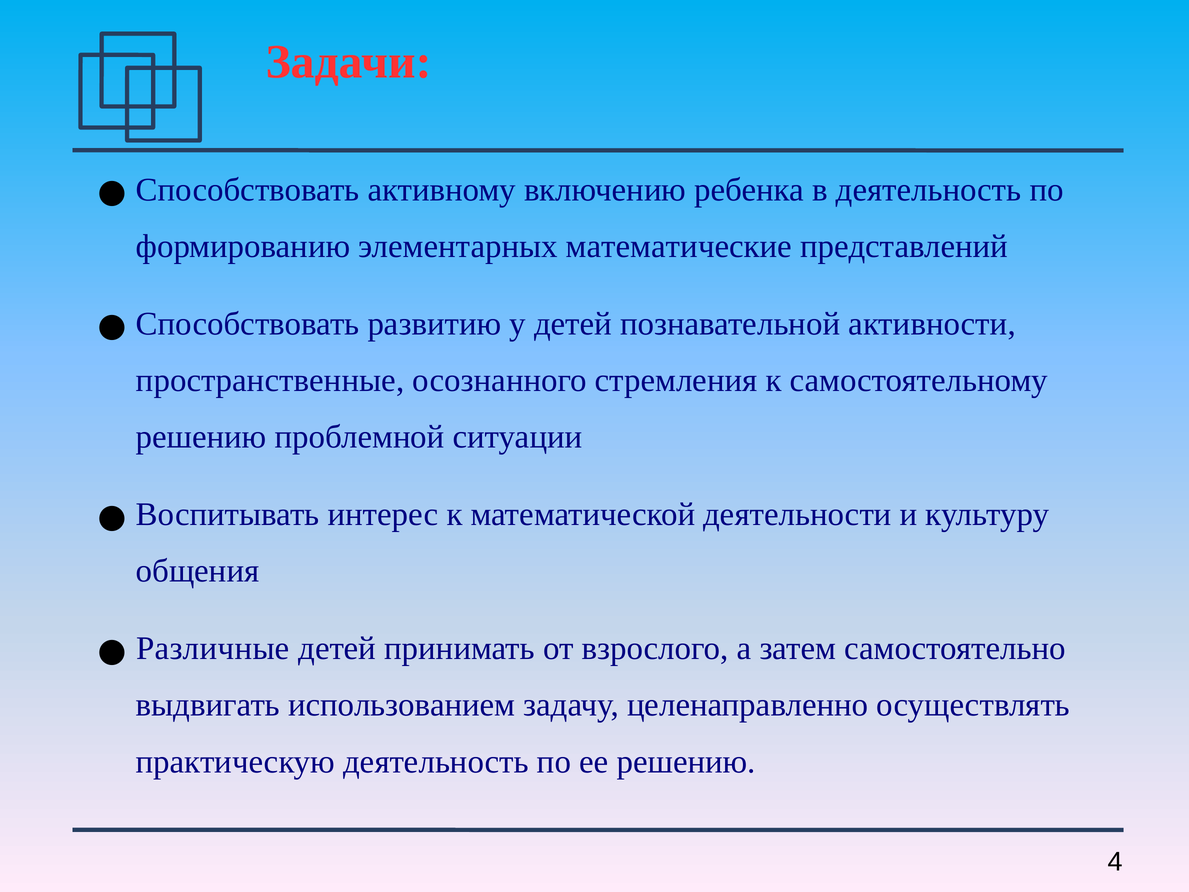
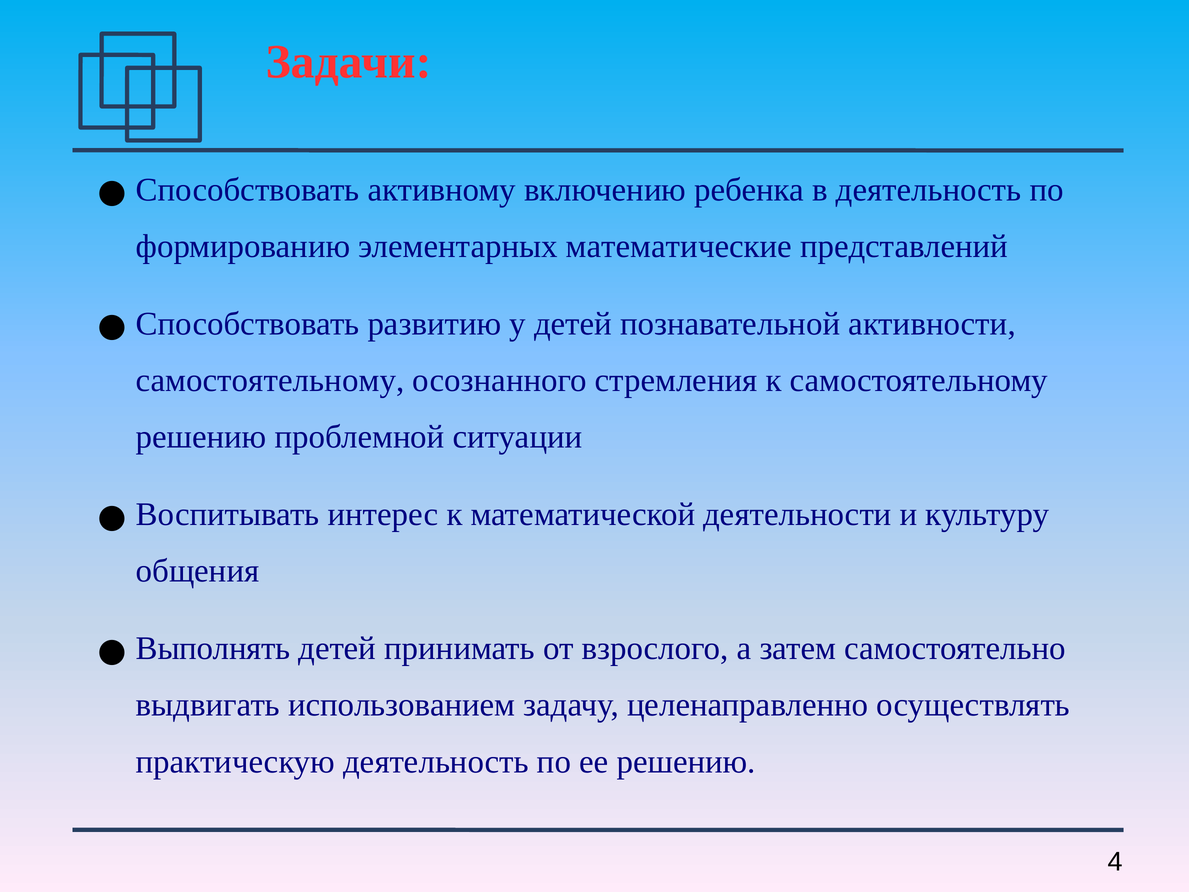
пространственные at (270, 380): пространственные -> самостоятельному
Различные: Различные -> Выполнять
